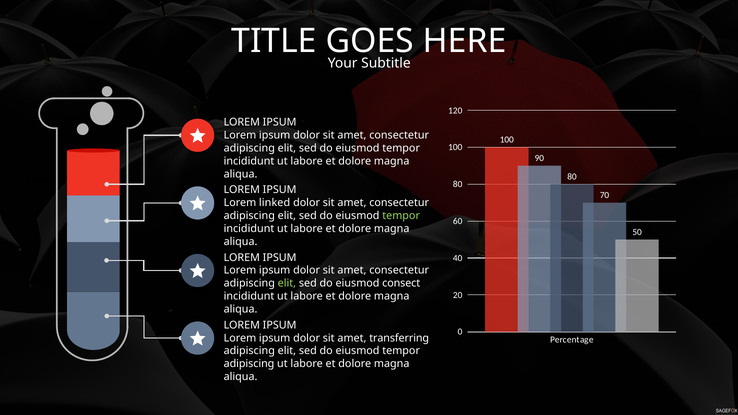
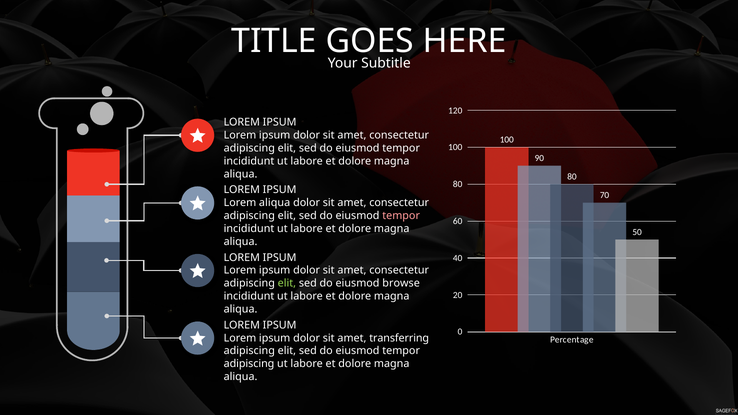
Lorem linked: linked -> aliqua
tempor at (401, 216) colour: light green -> pink
consect: consect -> browse
